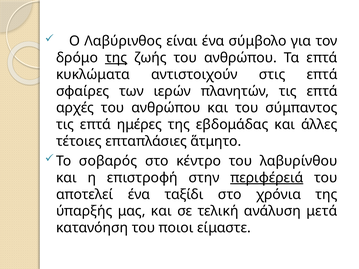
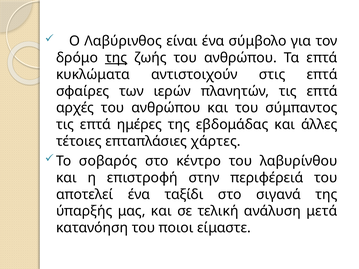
ἅτμητο: ἅτμητο -> χάρτες
περιφέρειά underline: present -> none
χρόνια: χρόνια -> σιγανά
